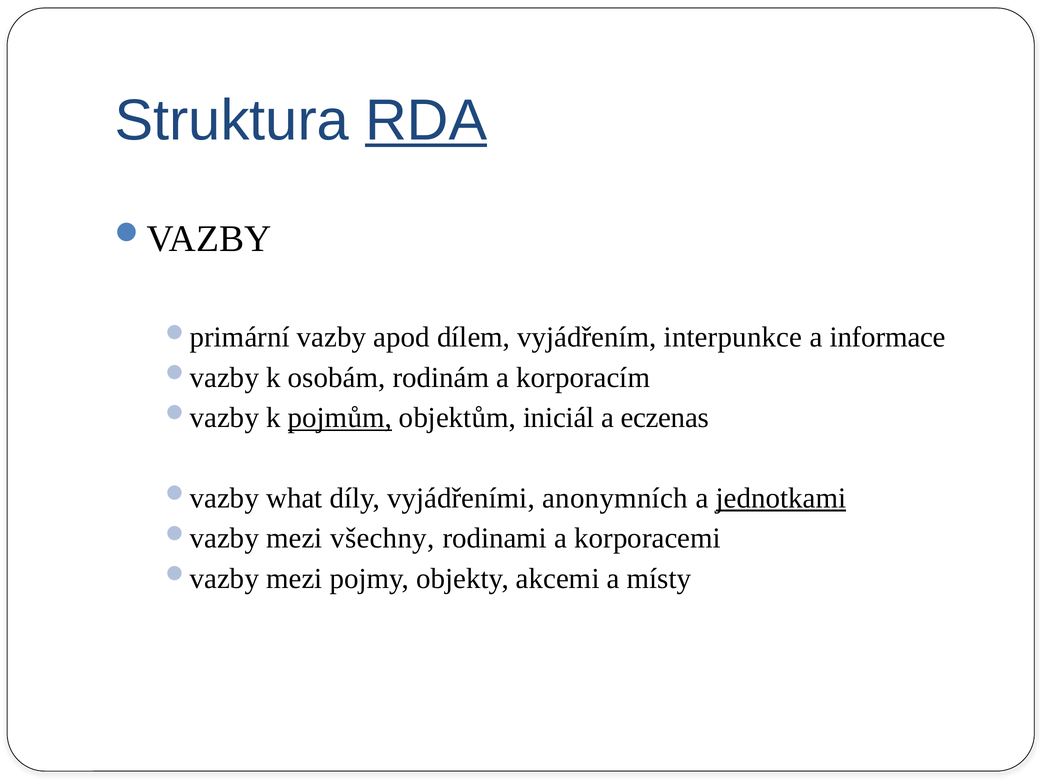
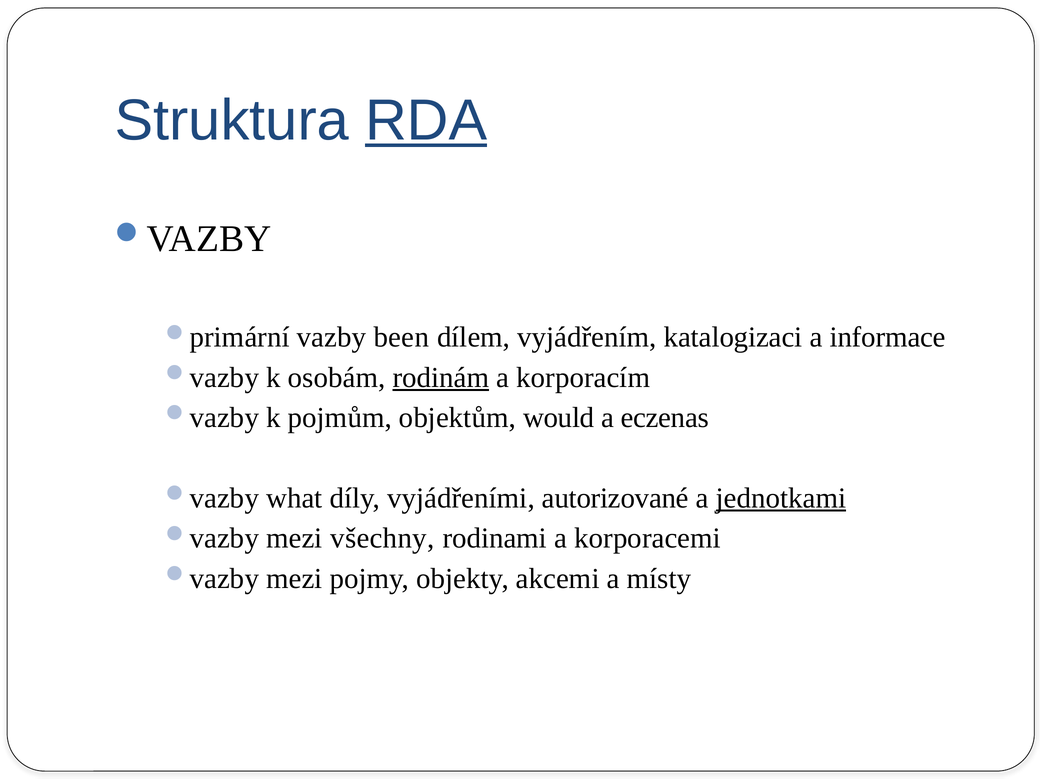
apod: apod -> been
interpunkce: interpunkce -> katalogizaci
rodinám underline: none -> present
pojmům underline: present -> none
iniciál: iniciál -> would
anonymních: anonymních -> autorizované
